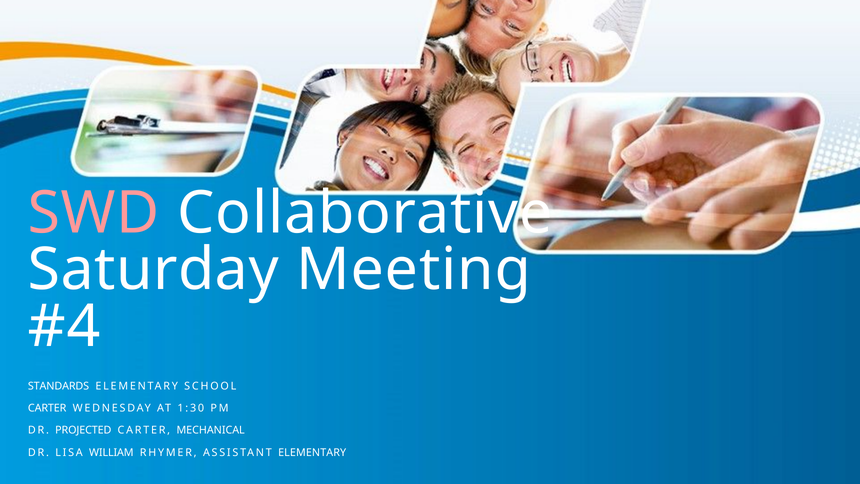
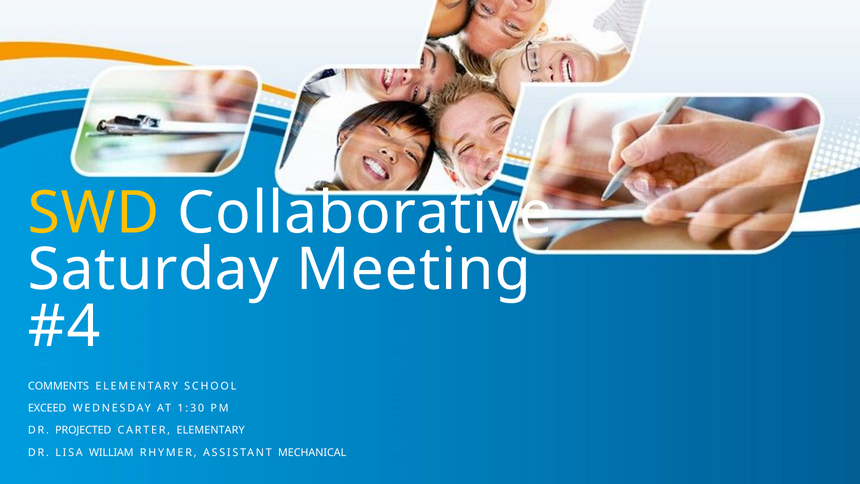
SWD colour: pink -> yellow
STANDARDS: STANDARDS -> COMMENTS
CARTER at (47, 408): CARTER -> EXCEED
CARTER MECHANICAL: MECHANICAL -> ELEMENTARY
ASSISTANT ELEMENTARY: ELEMENTARY -> MECHANICAL
